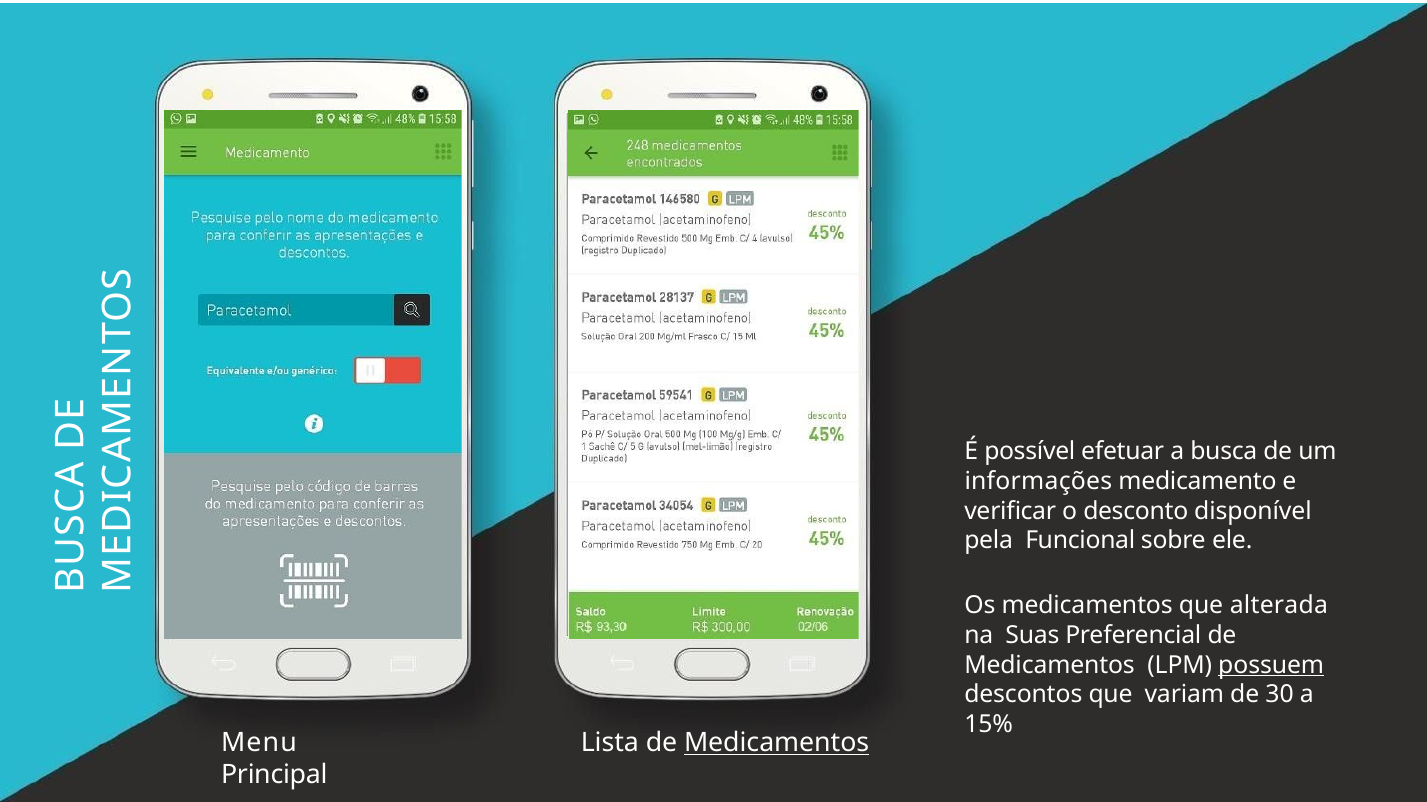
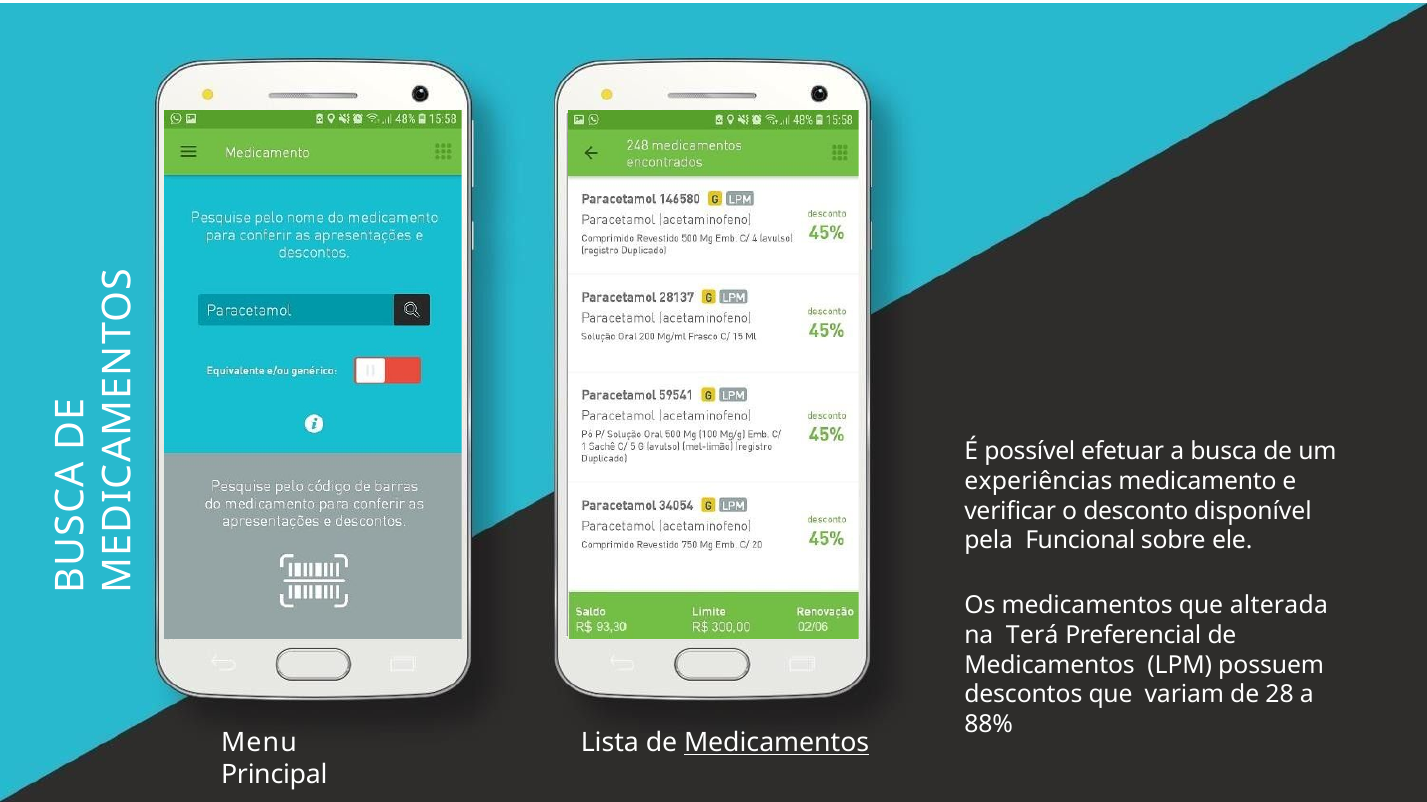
informações: informações -> experiências
Suas: Suas -> Terá
possuem underline: present -> none
30: 30 -> 28
15%: 15% -> 88%
